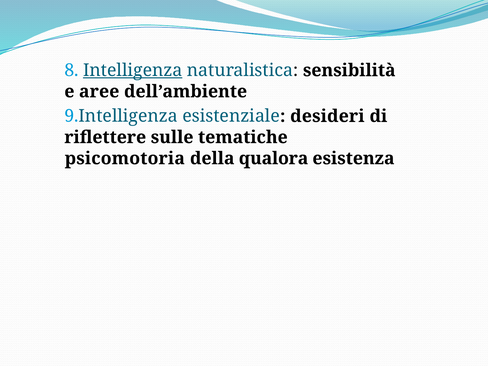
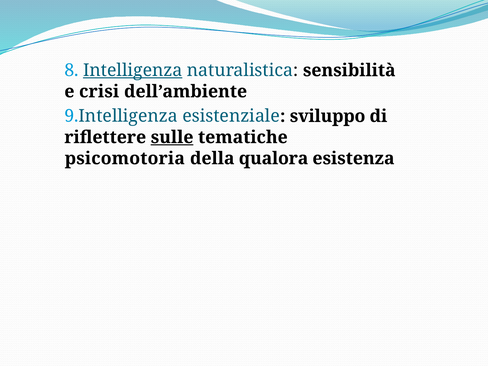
aree: aree -> crisi
desideri: desideri -> sviluppo
sulle underline: none -> present
